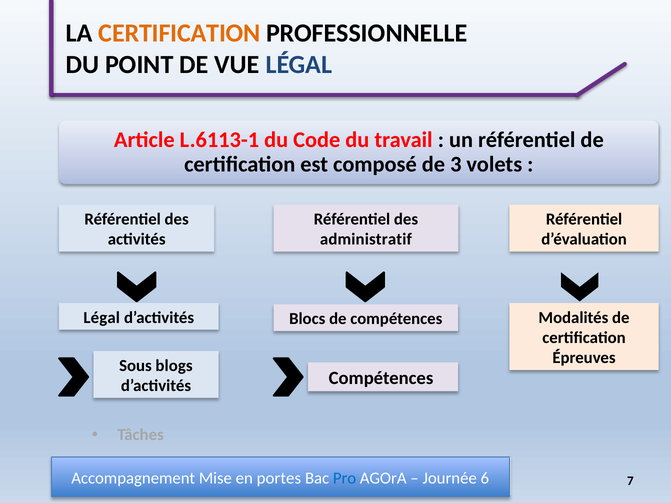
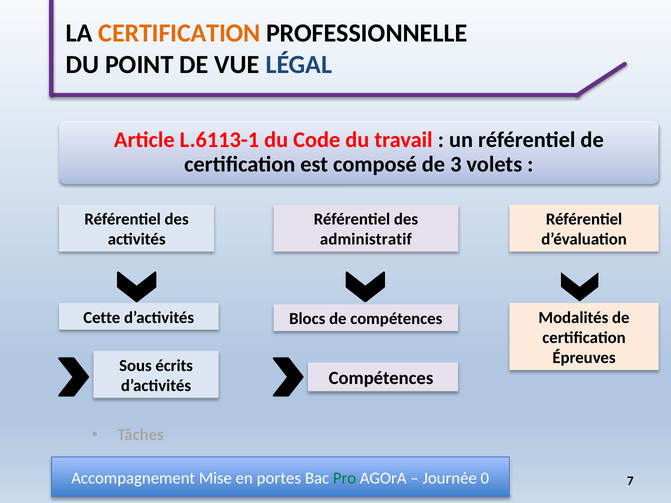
Légal at (102, 318): Légal -> Cette
blogs: blogs -> écrits
Pro colour: blue -> green
6: 6 -> 0
